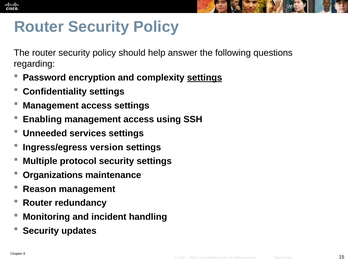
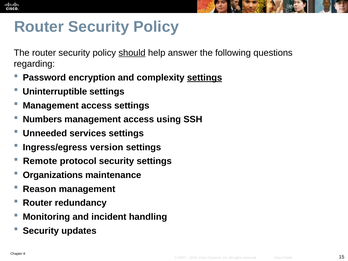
should underline: none -> present
Confidentiality: Confidentiality -> Uninterruptible
Enabling: Enabling -> Numbers
Multiple: Multiple -> Remote
